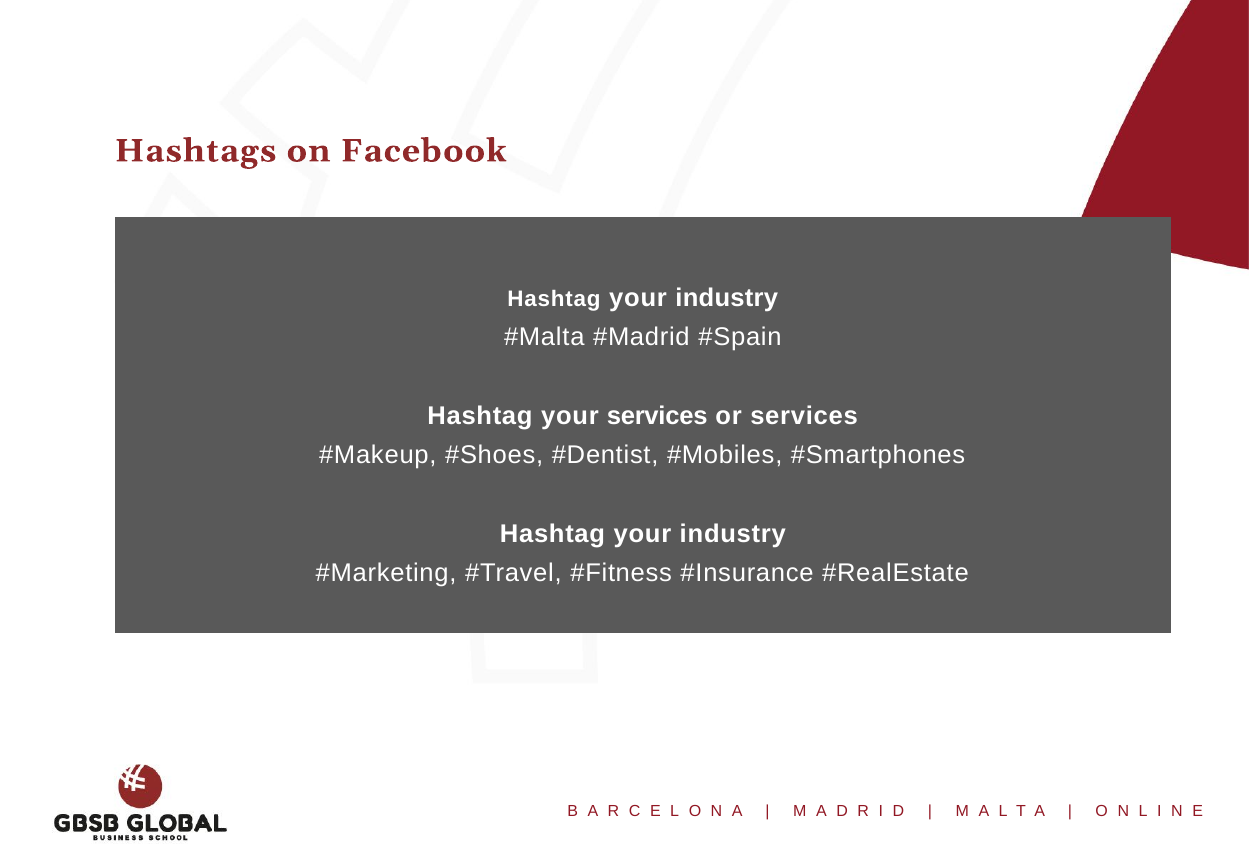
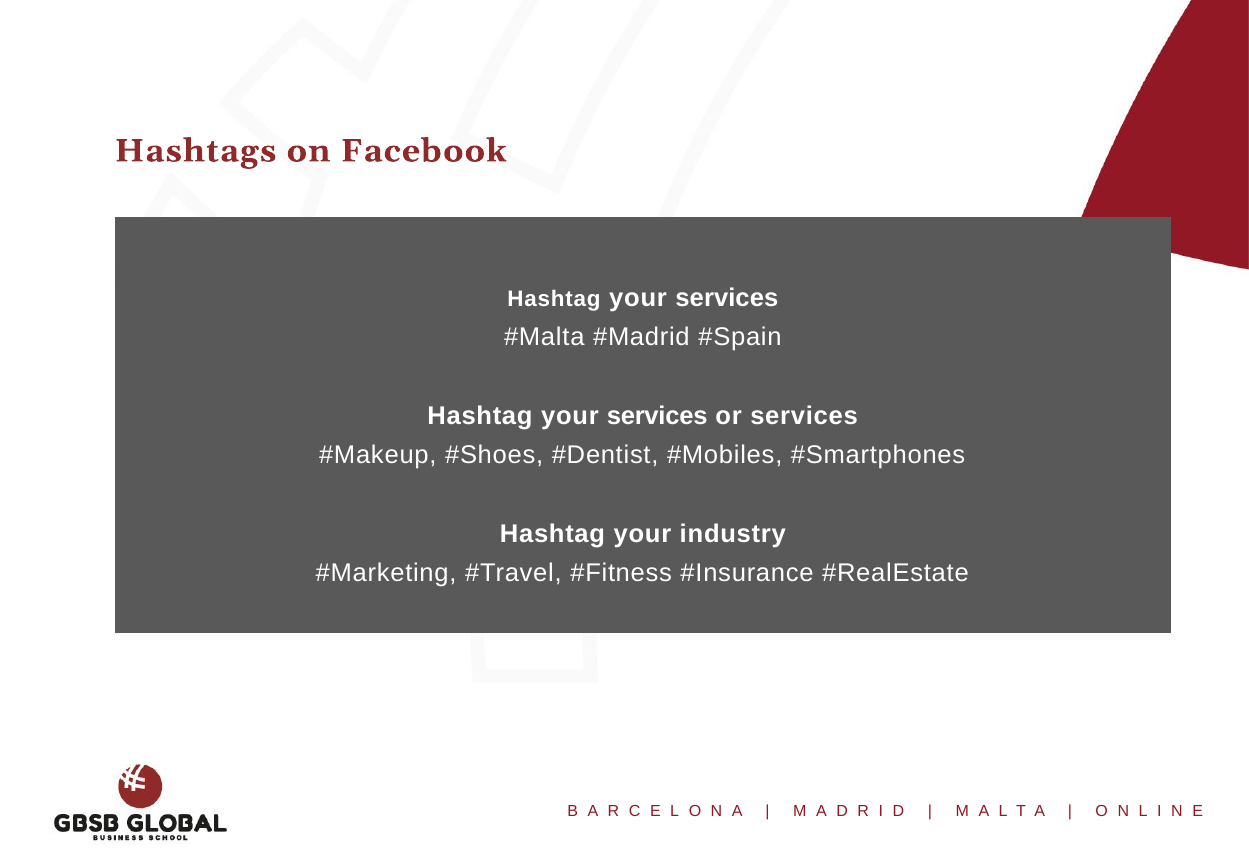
industry at (727, 298): industry -> services
